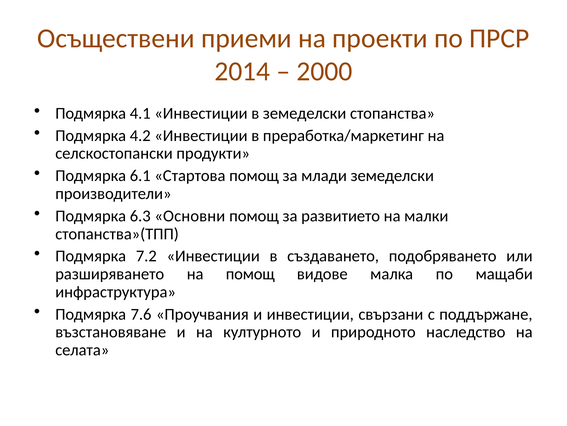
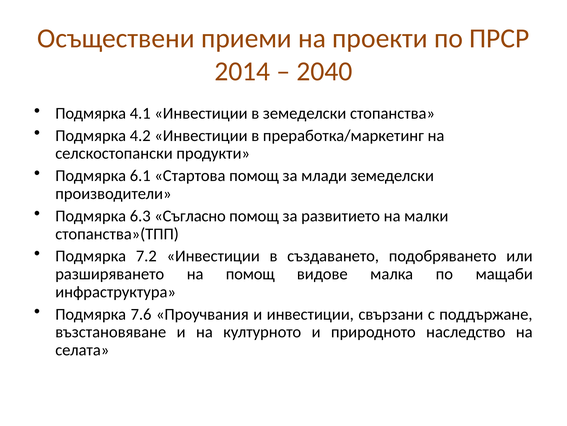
2000: 2000 -> 2040
Основни: Основни -> Съгласно
